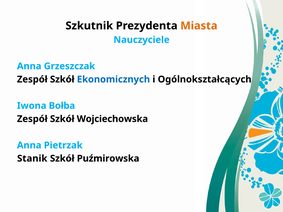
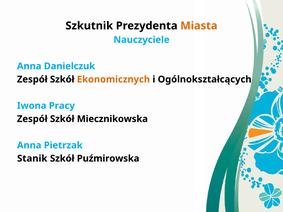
Grzeszczak: Grzeszczak -> Danielczuk
Ekonomicznych colour: blue -> orange
Bołba: Bołba -> Pracy
Wojciechowska: Wojciechowska -> Miecznikowska
